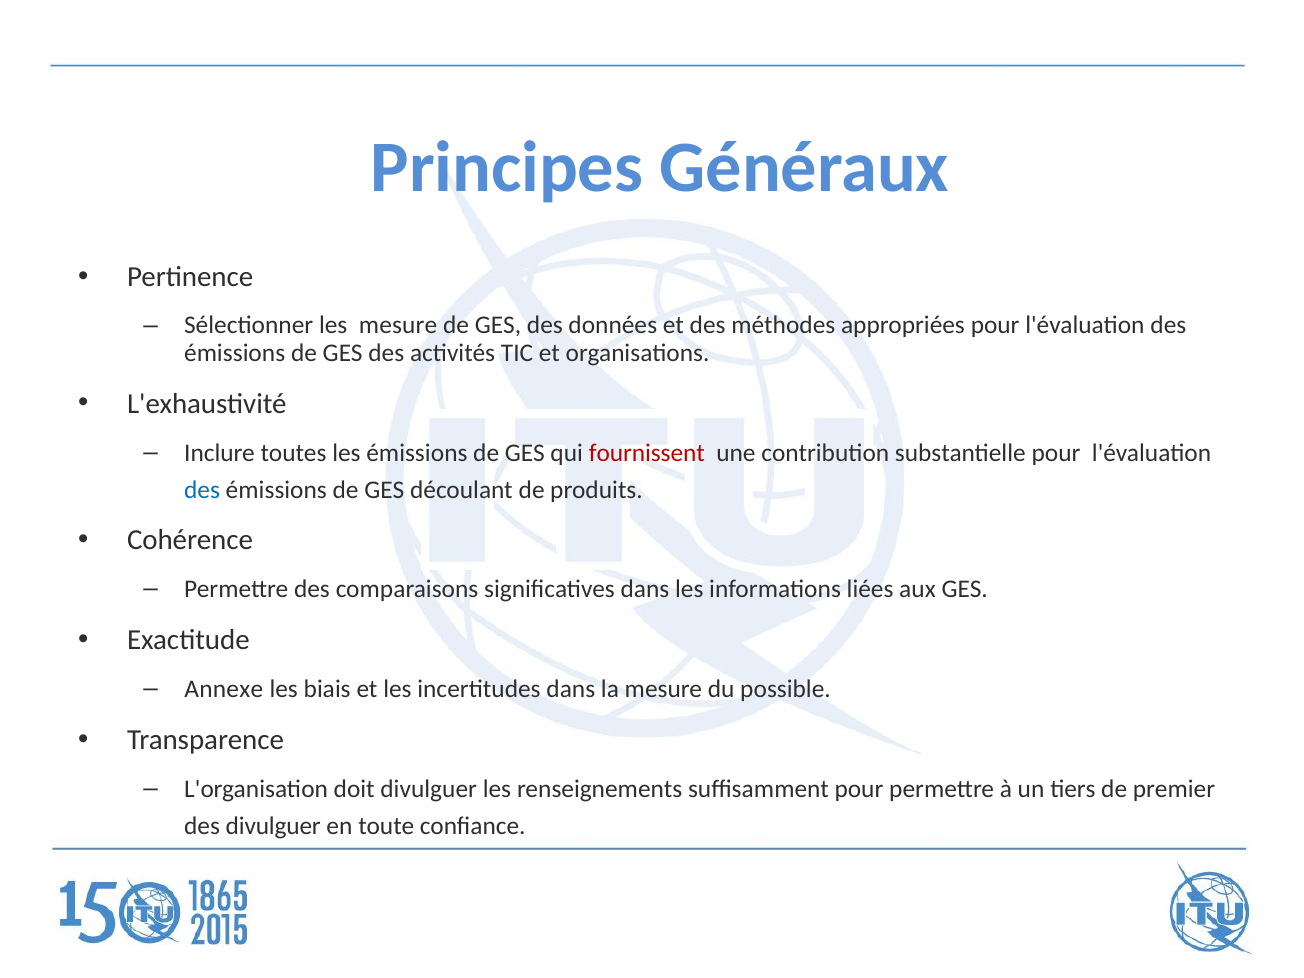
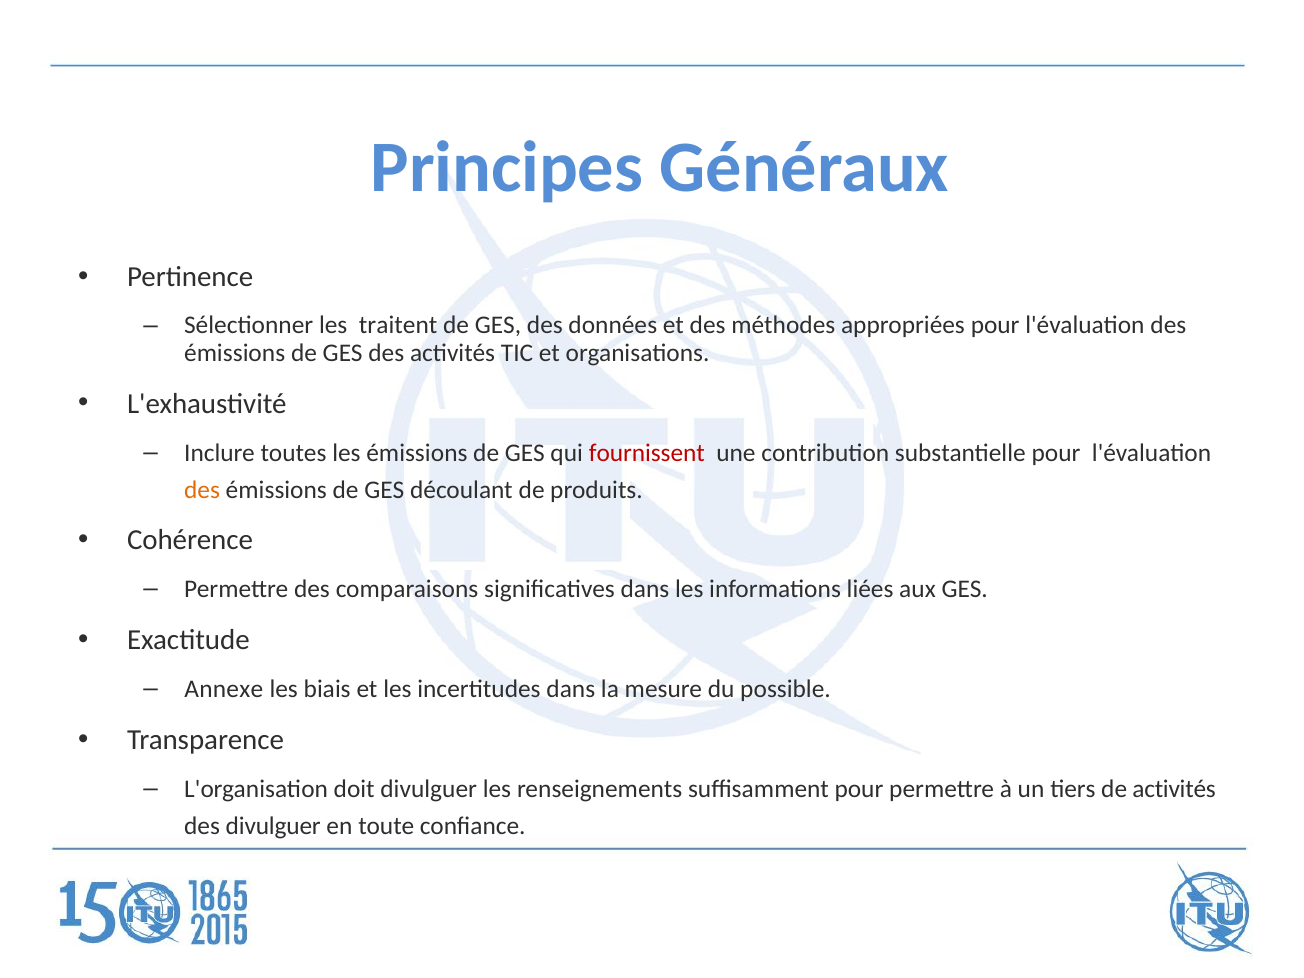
les mesure: mesure -> traitent
des at (202, 490) colour: blue -> orange
de premier: premier -> activités
